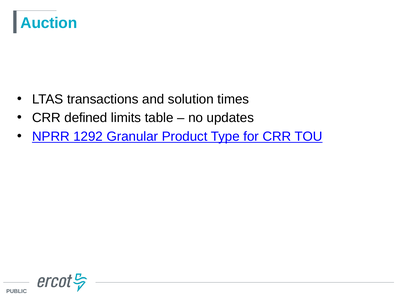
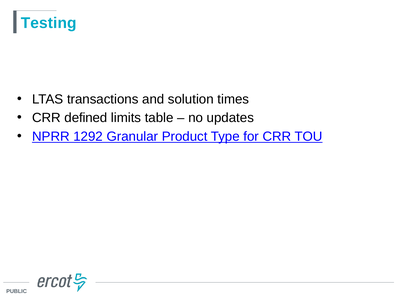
Auction: Auction -> Testing
